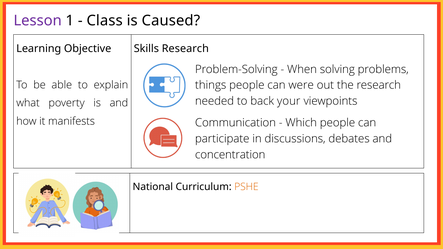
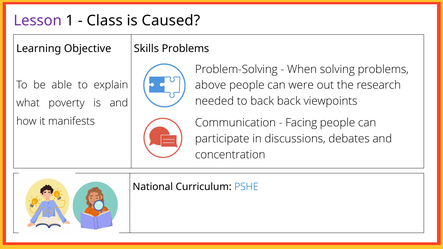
Skills Research: Research -> Problems
things: things -> above
back your: your -> back
Which: Which -> Facing
PSHE colour: orange -> blue
